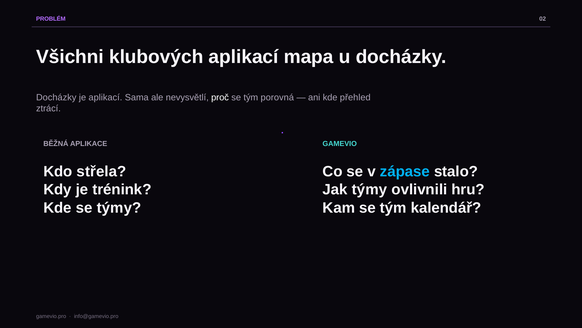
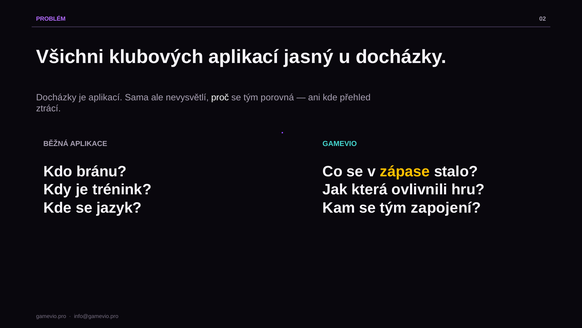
mapa: mapa -> jasný
střela: střela -> bránu
zápase colour: light blue -> yellow
Jak týmy: týmy -> která
se týmy: týmy -> jazyk
kalendář: kalendář -> zapojení
